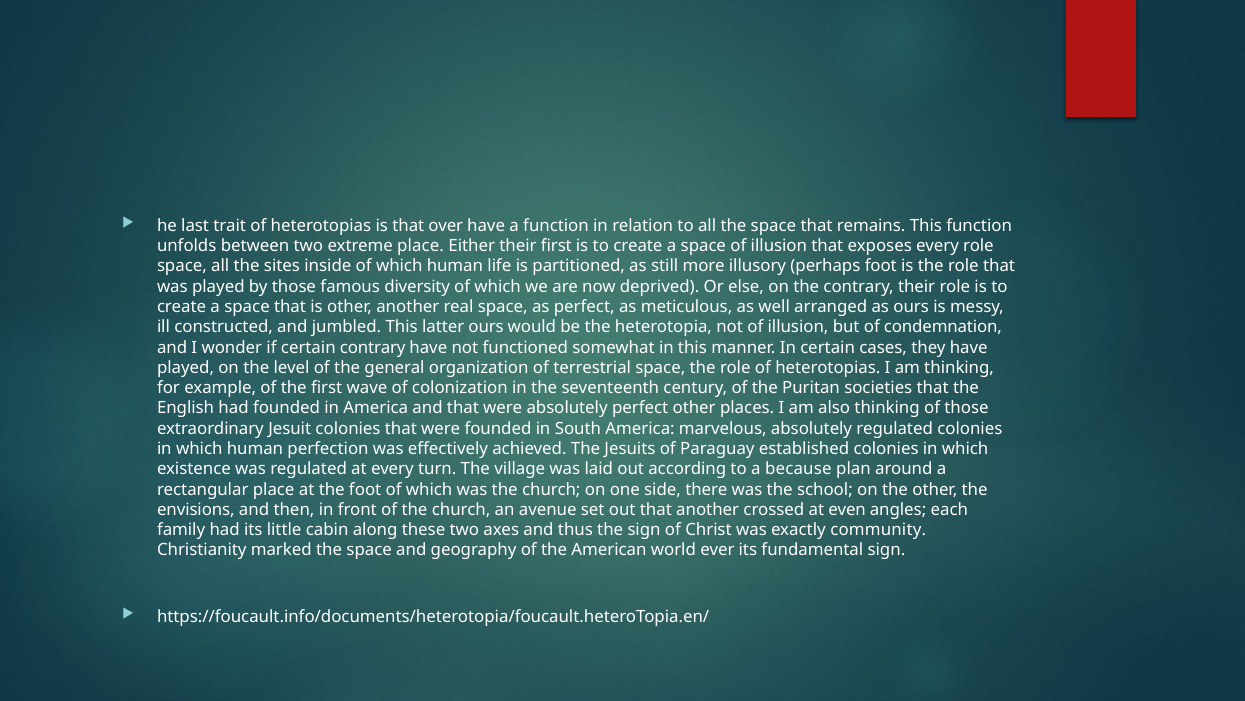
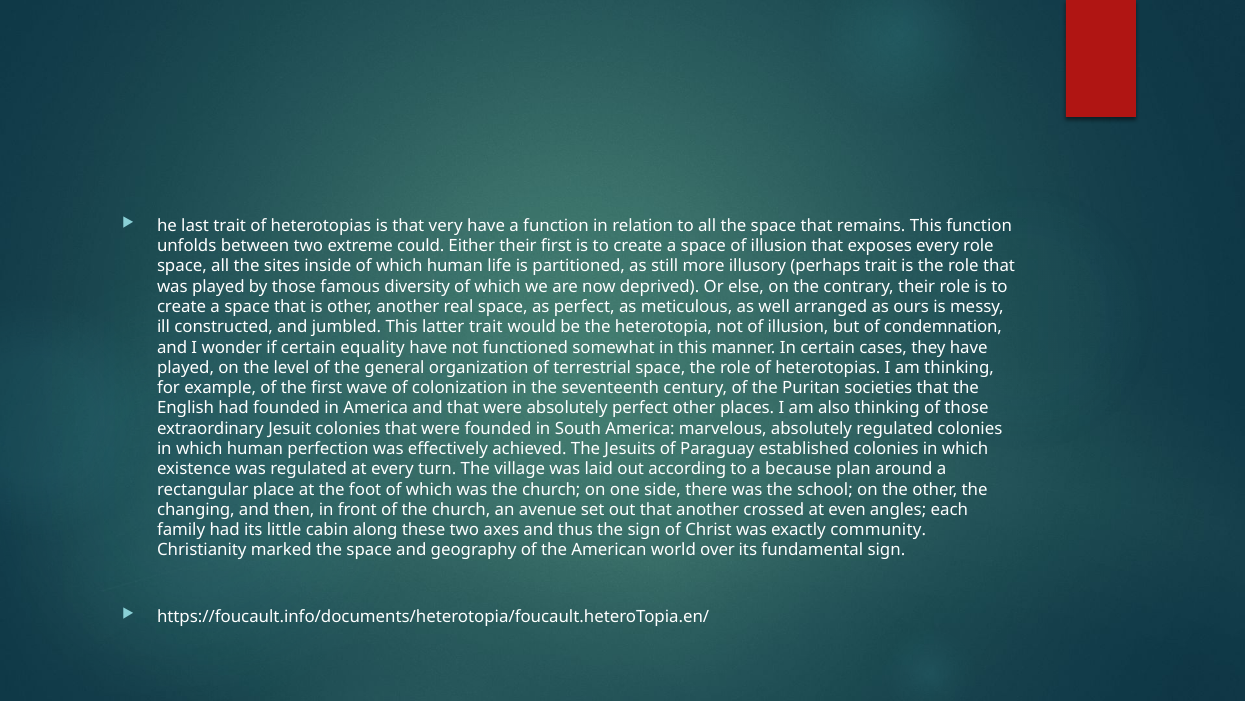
over: over -> very
extreme place: place -> could
perhaps foot: foot -> trait
latter ours: ours -> trait
certain contrary: contrary -> equality
envisions: envisions -> changing
ever: ever -> over
